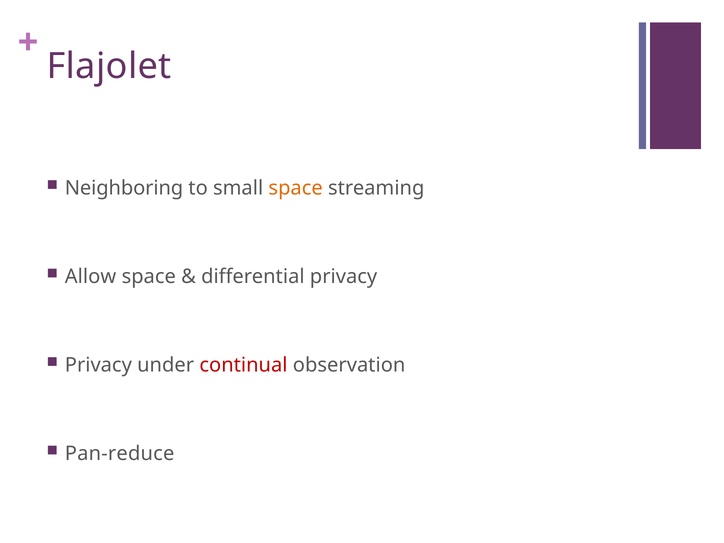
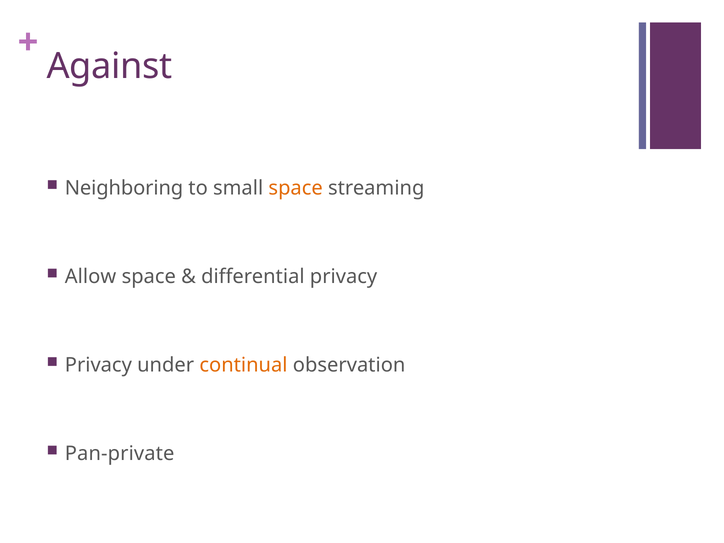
Flajolet: Flajolet -> Against
continual colour: red -> orange
Pan-reduce: Pan-reduce -> Pan-private
